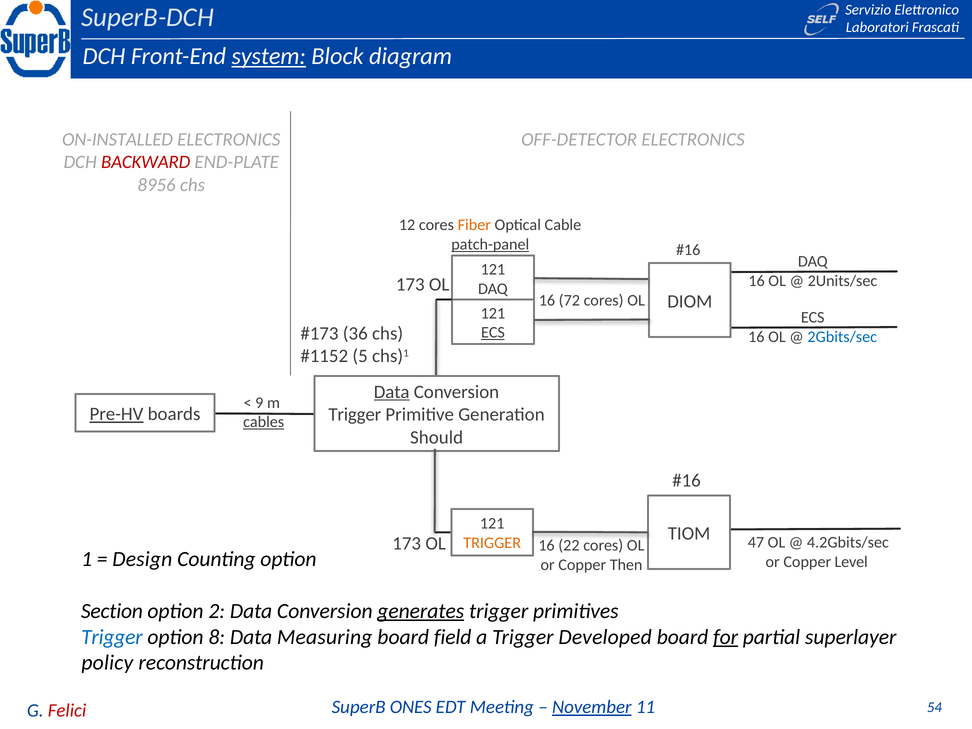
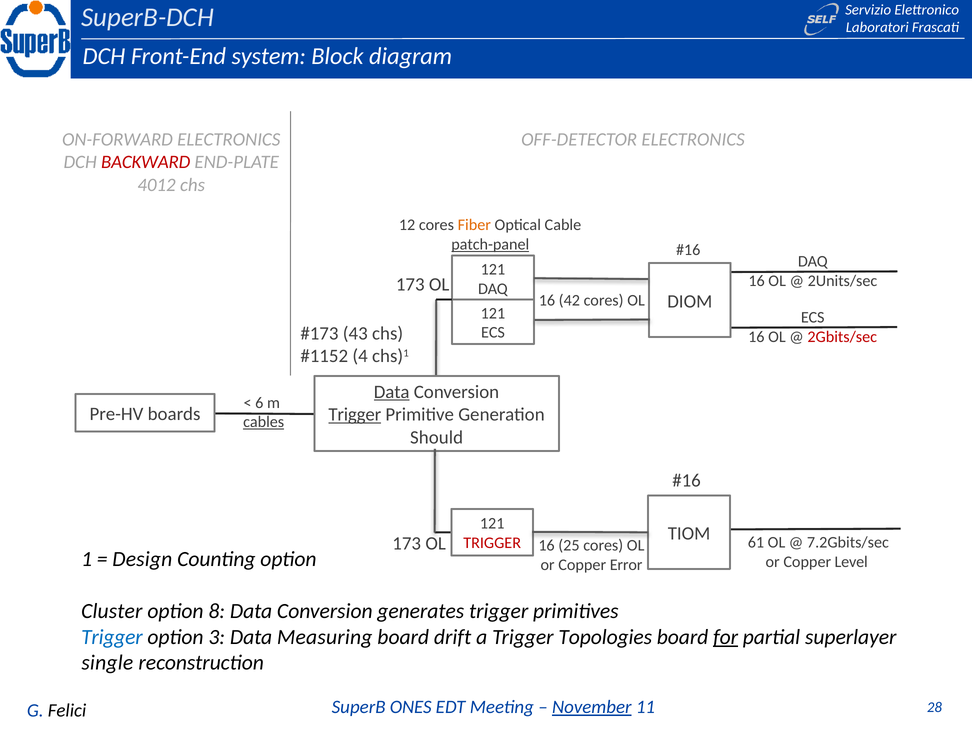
system underline: present -> none
ON-INSTALLED: ON-INSTALLED -> ON-FORWARD
8956: 8956 -> 4012
72: 72 -> 42
36: 36 -> 43
ECS at (493, 333) underline: present -> none
2Gbits/sec colour: blue -> red
5: 5 -> 4
9: 9 -> 6
Pre-HV underline: present -> none
Trigger at (355, 415) underline: none -> present
TRIGGER at (492, 543) colour: orange -> red
47: 47 -> 61
4.2Gbits/sec: 4.2Gbits/sec -> 7.2Gbits/sec
22: 22 -> 25
Then: Then -> Error
Section: Section -> Cluster
2: 2 -> 8
generates underline: present -> none
8: 8 -> 3
field: field -> drift
Developed: Developed -> Topologies
policy: policy -> single
54: 54 -> 28
Felici colour: red -> black
